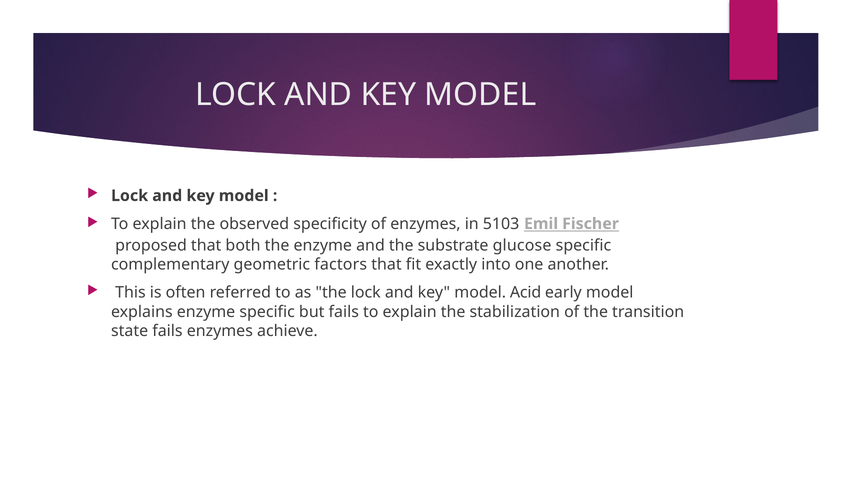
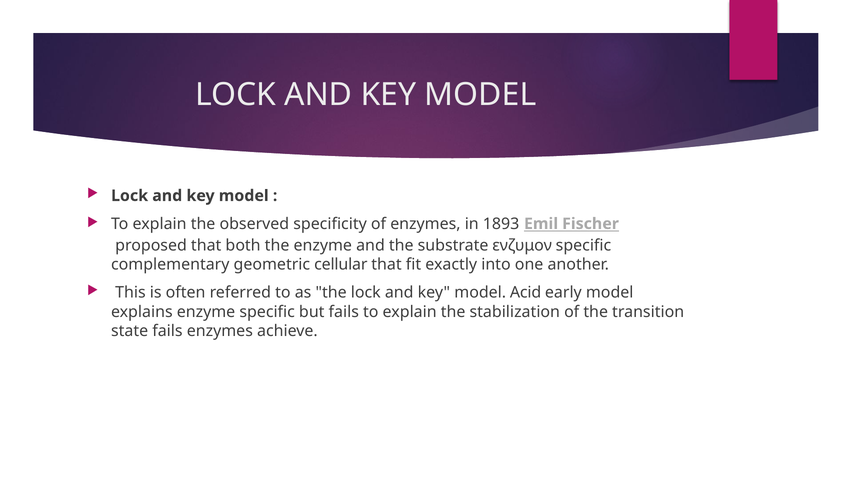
5103: 5103 -> 1893
glucose: glucose -> ενζυμον
factors: factors -> cellular
